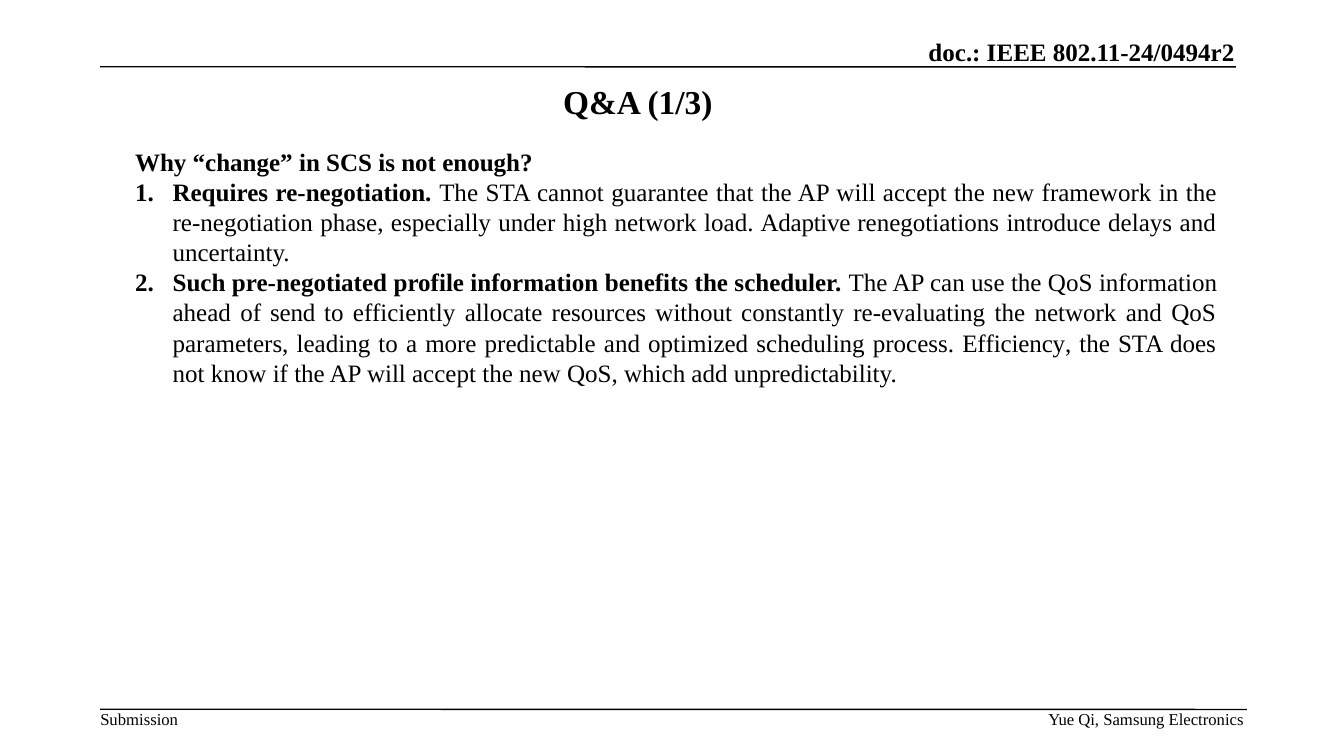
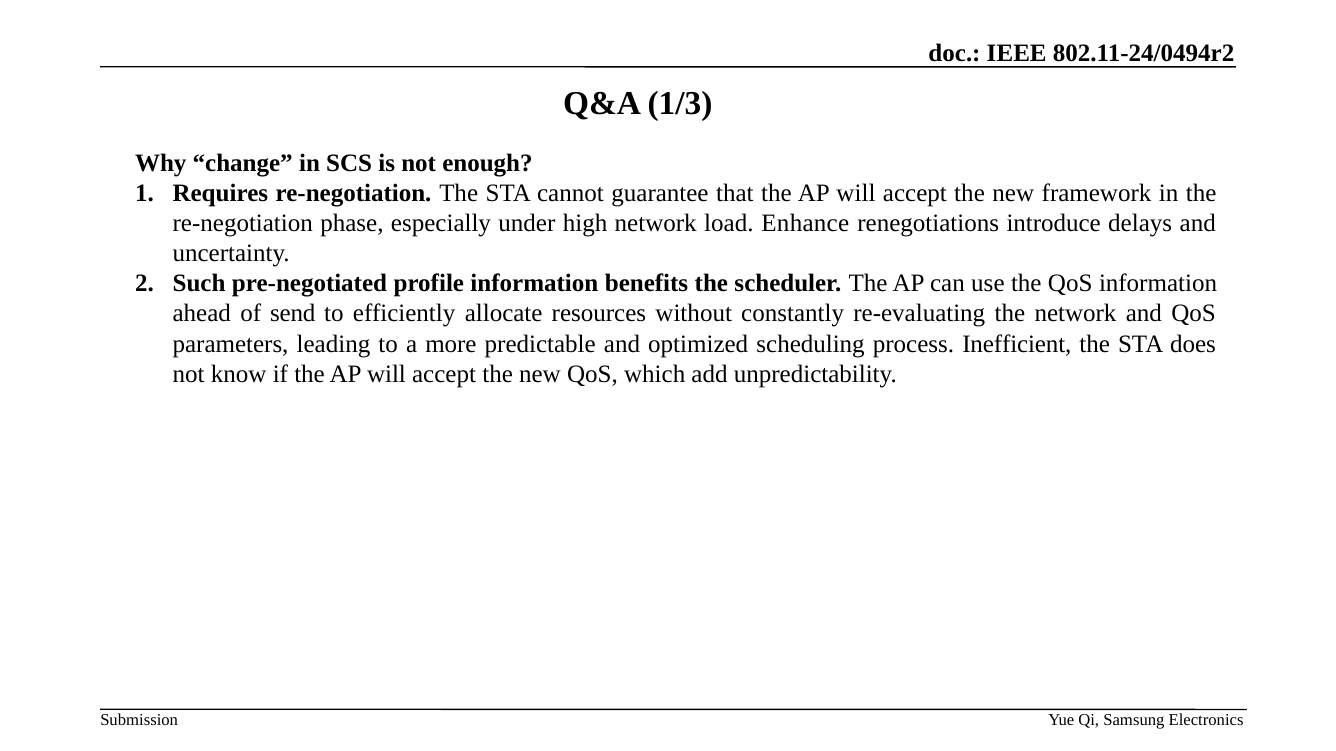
Adaptive: Adaptive -> Enhance
Efficiency: Efficiency -> Inefficient
